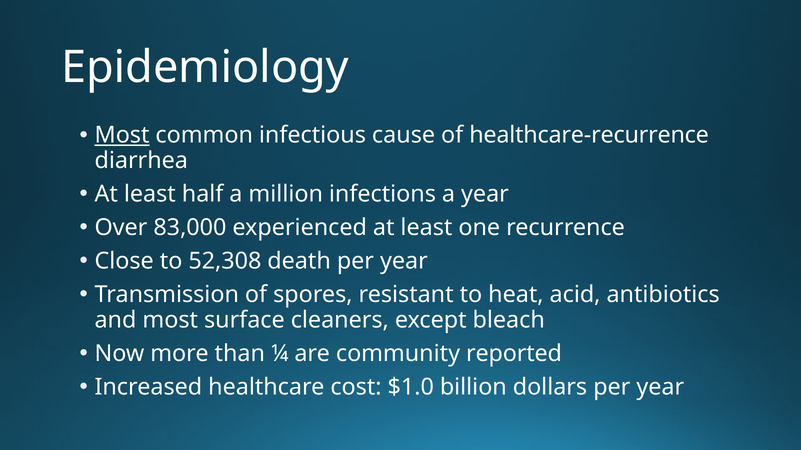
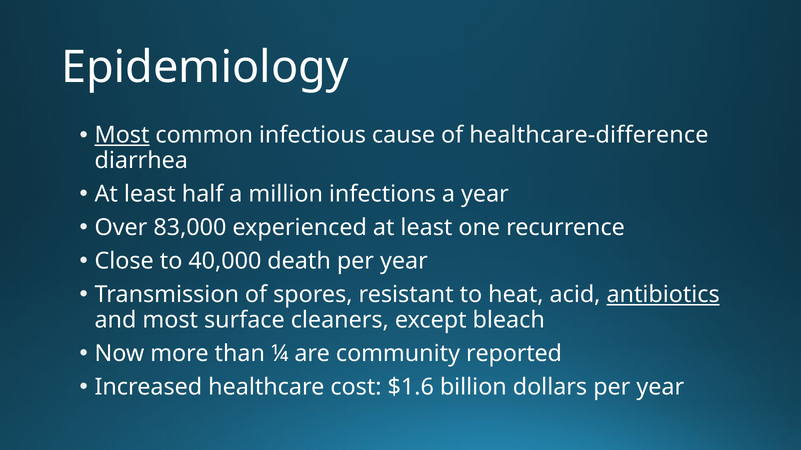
healthcare-recurrence: healthcare-recurrence -> healthcare-difference
52,308: 52,308 -> 40,000
antibiotics underline: none -> present
$1.0: $1.0 -> $1.6
